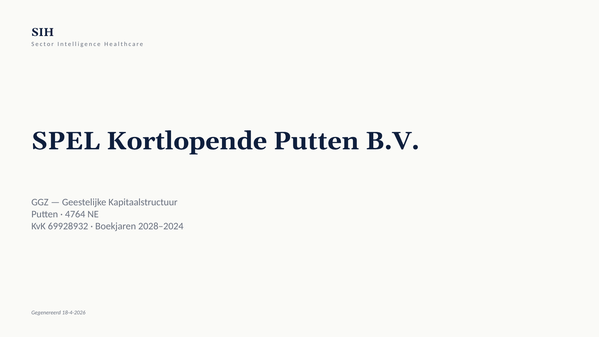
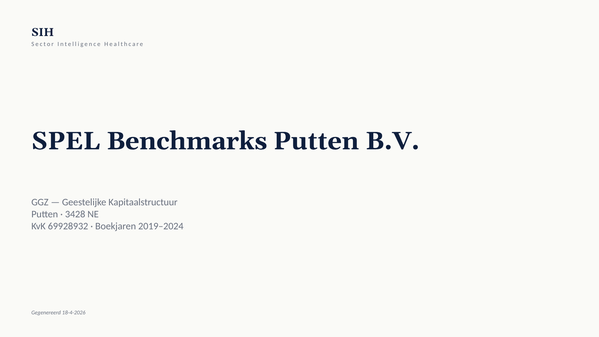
Kortlopende: Kortlopende -> Benchmarks
4764: 4764 -> 3428
2028–2024: 2028–2024 -> 2019–2024
